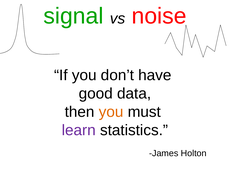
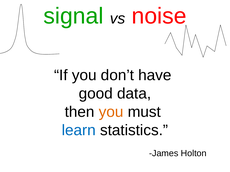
learn colour: purple -> blue
